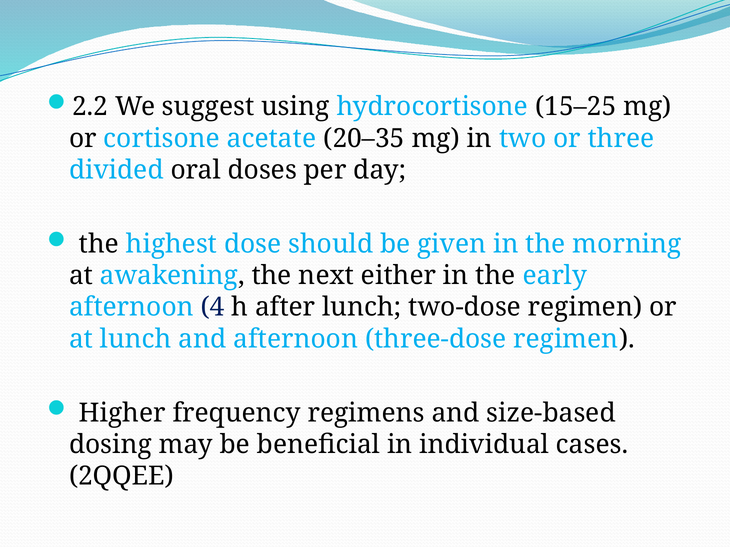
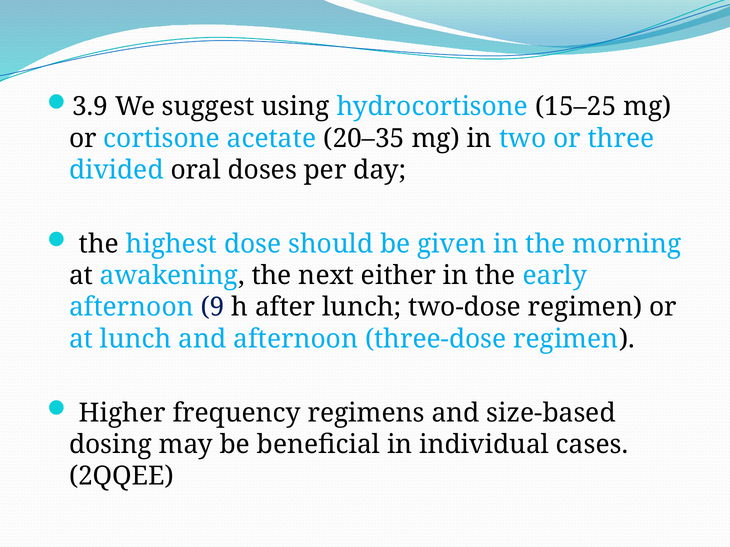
2.2: 2.2 -> 3.9
4: 4 -> 9
